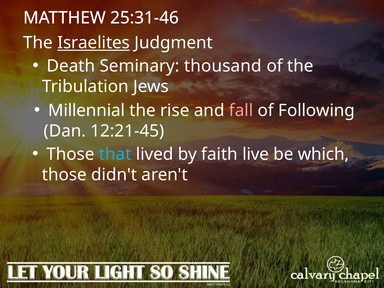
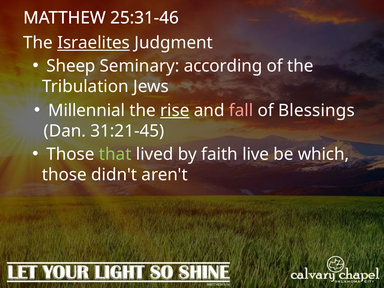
Death: Death -> Sheep
thousand: thousand -> according
rise underline: none -> present
Following: Following -> Blessings
12:21-45: 12:21-45 -> 31:21-45
that colour: light blue -> light green
